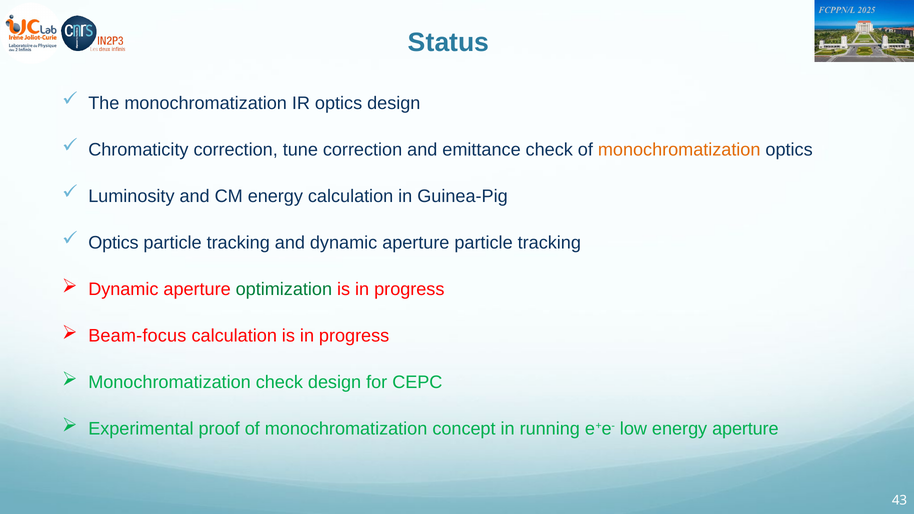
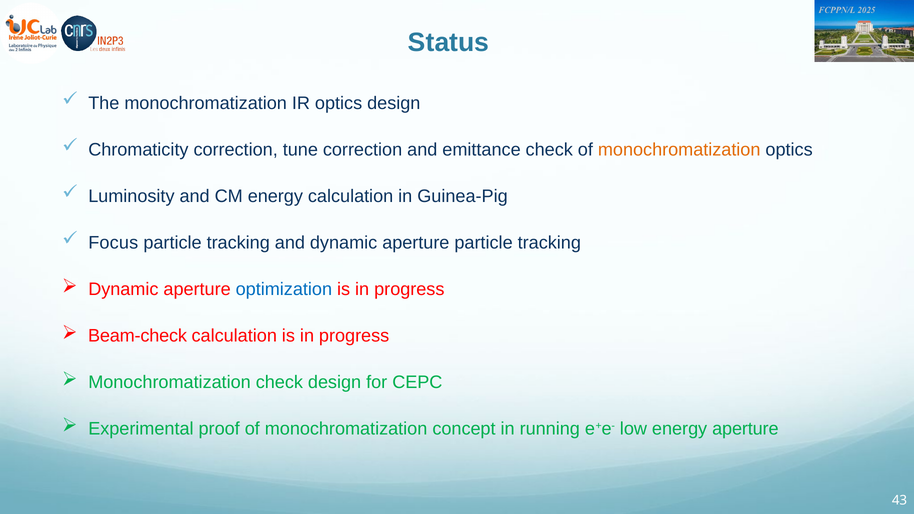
Optics at (113, 243): Optics -> Focus
optimization colour: green -> blue
Beam-focus: Beam-focus -> Beam-check
